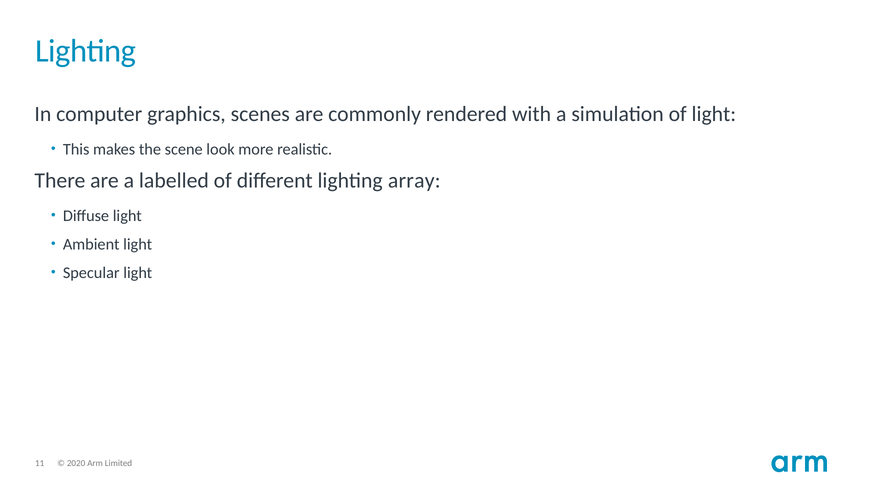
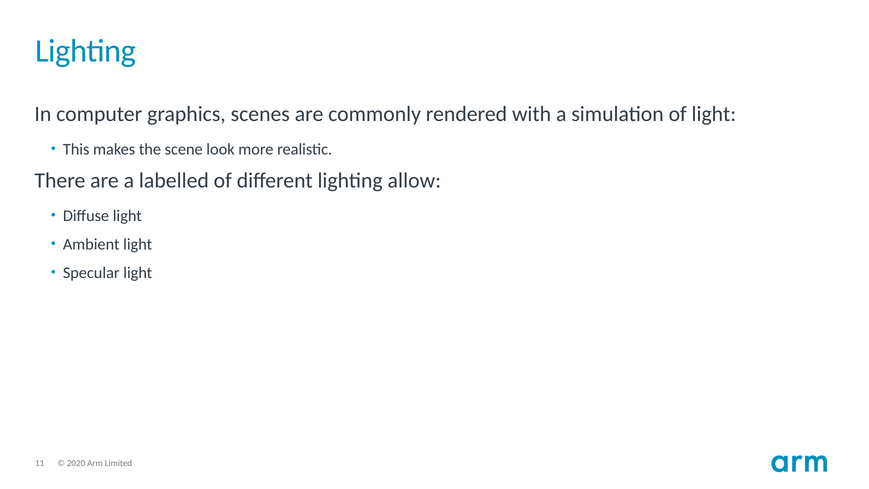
array: array -> allow
